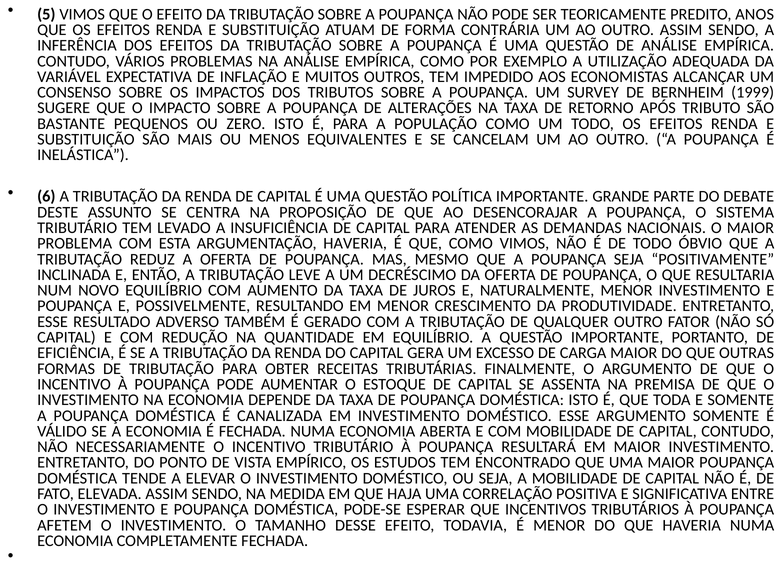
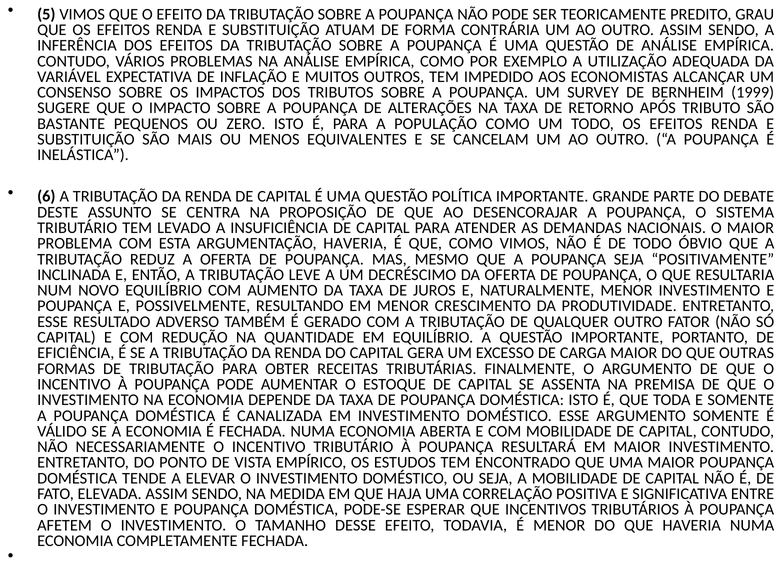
ANOS: ANOS -> GRAU
